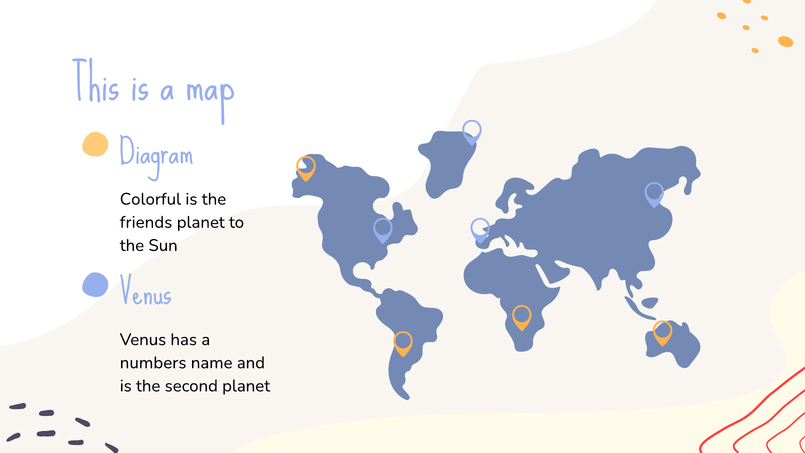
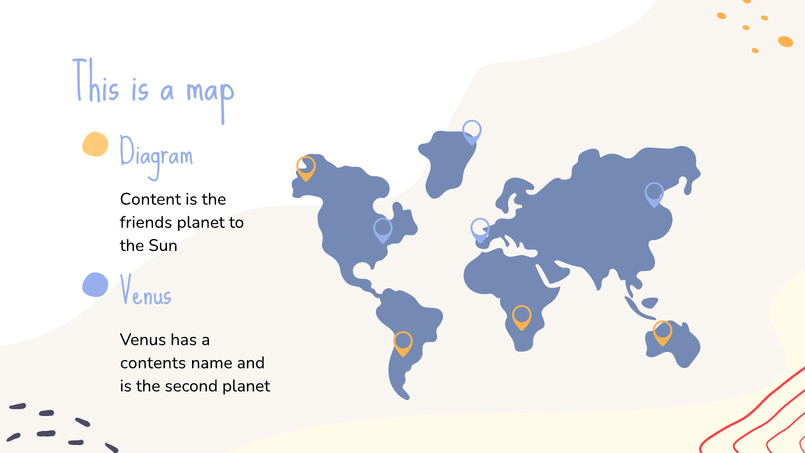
Colorful: Colorful -> Content
numbers: numbers -> contents
